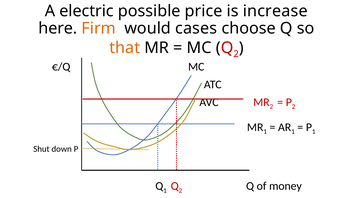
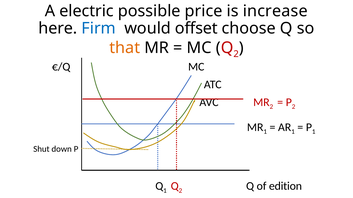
Firm colour: orange -> blue
cases: cases -> offset
money: money -> edition
